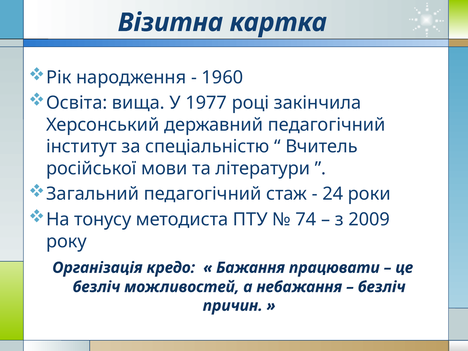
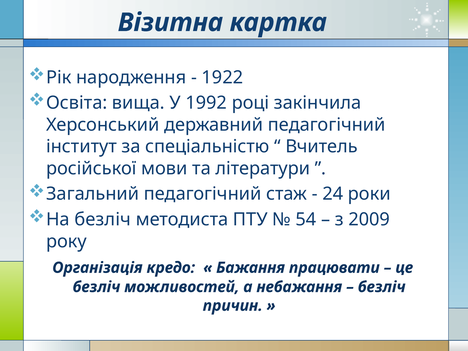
1960: 1960 -> 1922
1977: 1977 -> 1992
На тонусу: тонусу -> безліч
74: 74 -> 54
